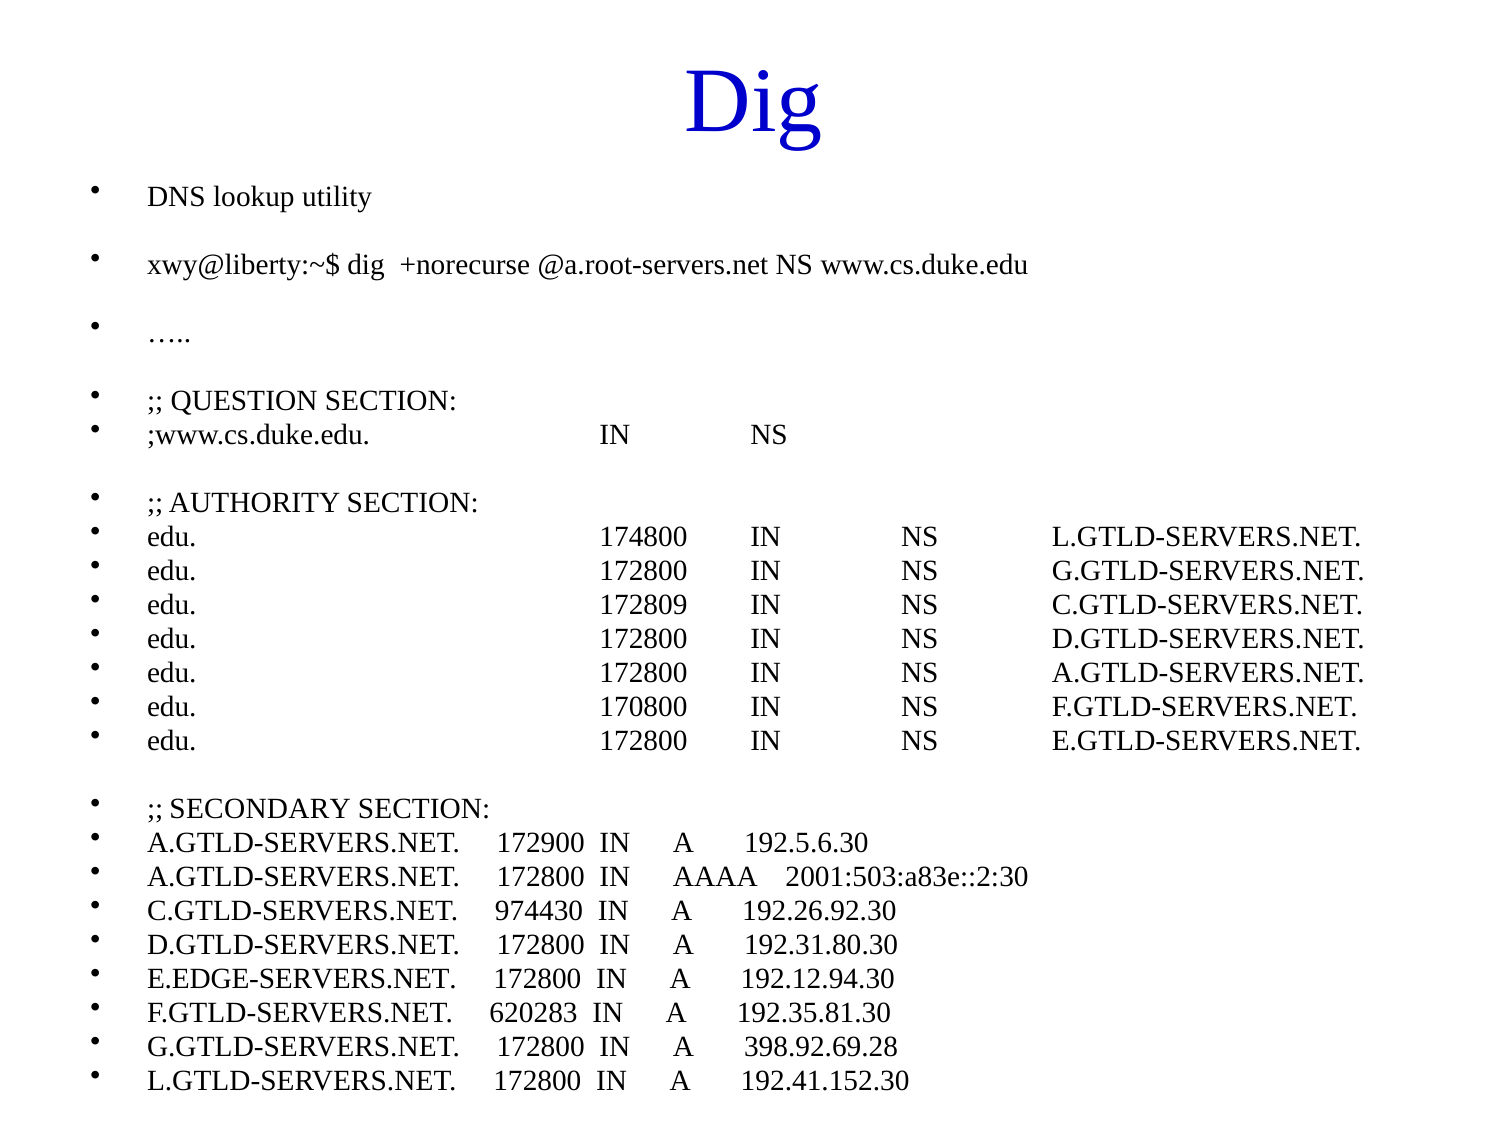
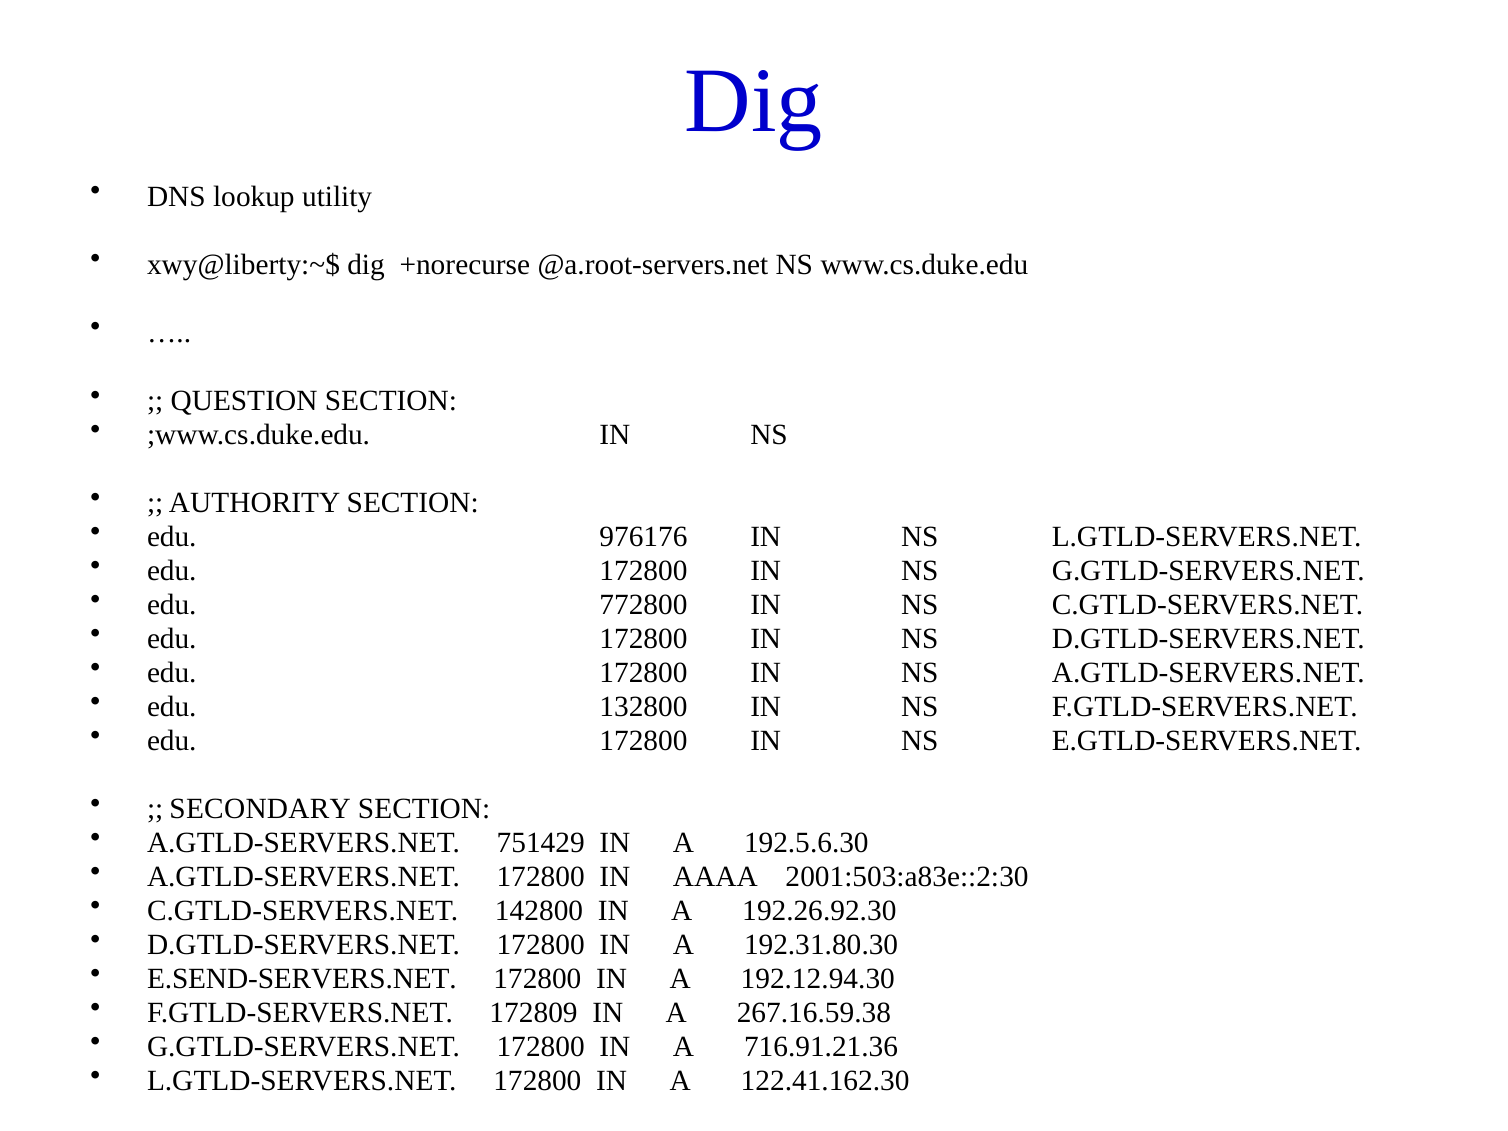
174800: 174800 -> 976176
172809: 172809 -> 772800
170800: 170800 -> 132800
172900: 172900 -> 751429
974430: 974430 -> 142800
E.EDGE-SERVERS.NET: E.EDGE-SERVERS.NET -> E.SEND-SERVERS.NET
620283: 620283 -> 172809
192.35.81.30: 192.35.81.30 -> 267.16.59.38
398.92.69.28: 398.92.69.28 -> 716.91.21.36
192.41.152.30: 192.41.152.30 -> 122.41.162.30
